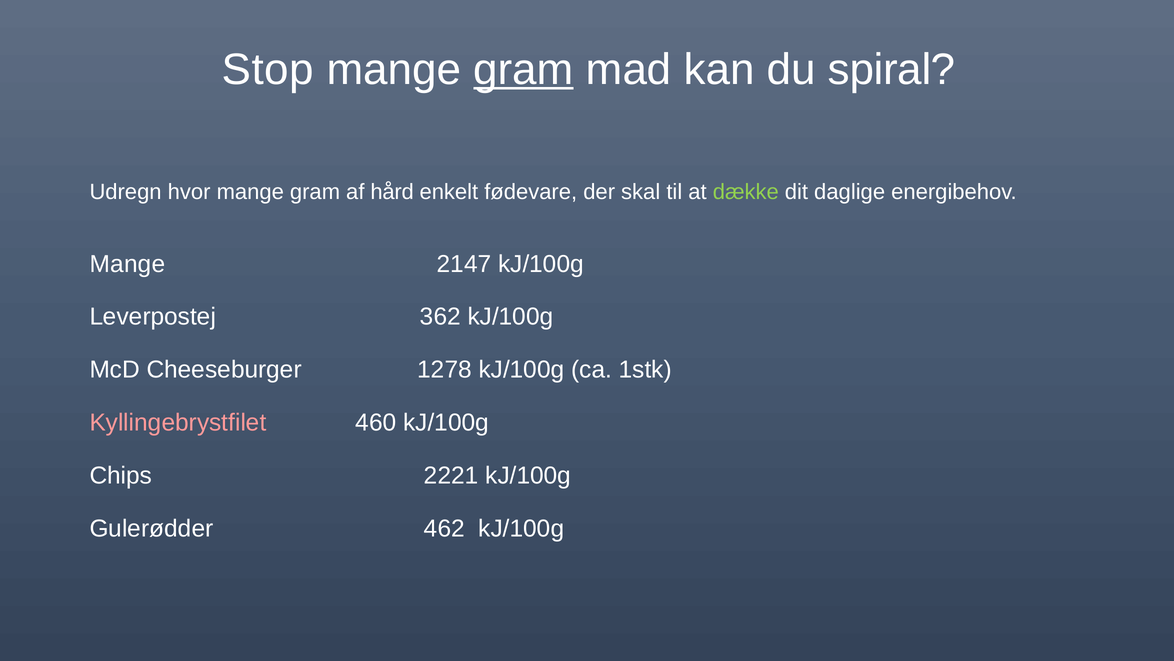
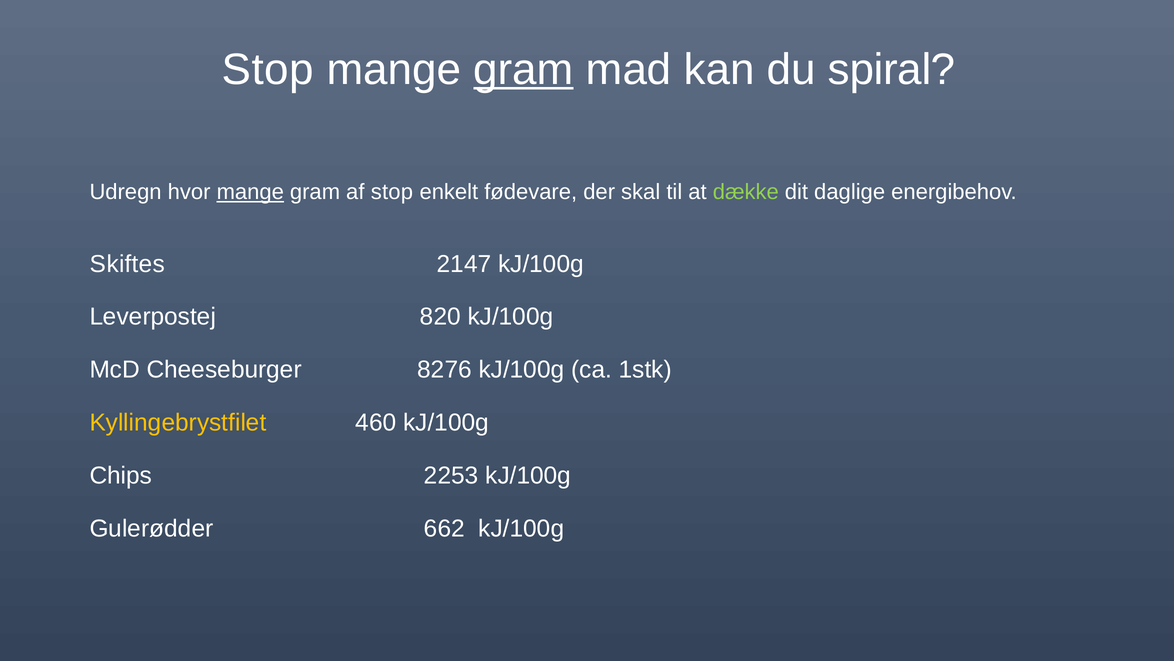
mange at (250, 192) underline: none -> present
af hård: hård -> stop
Mange at (127, 264): Mange -> Skiftes
362: 362 -> 820
1278: 1278 -> 8276
Kyllingebrystfilet colour: pink -> yellow
2221: 2221 -> 2253
462: 462 -> 662
